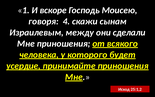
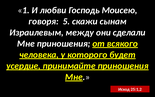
вскоре: вскоре -> любви
4: 4 -> 5
